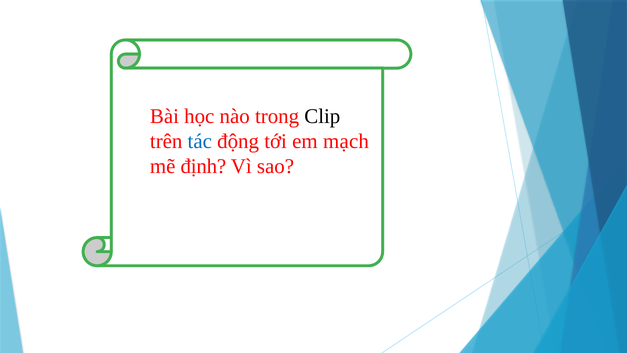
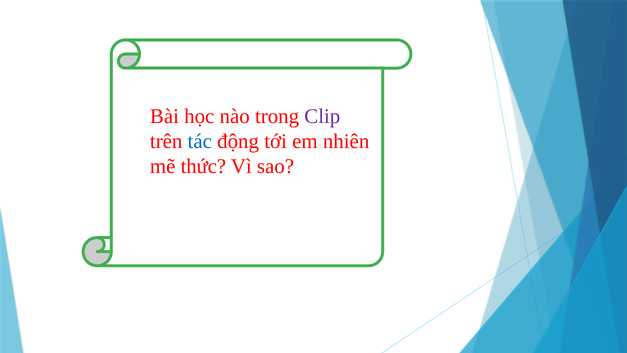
Clip colour: black -> purple
mạch: mạch -> nhiên
định: định -> thức
